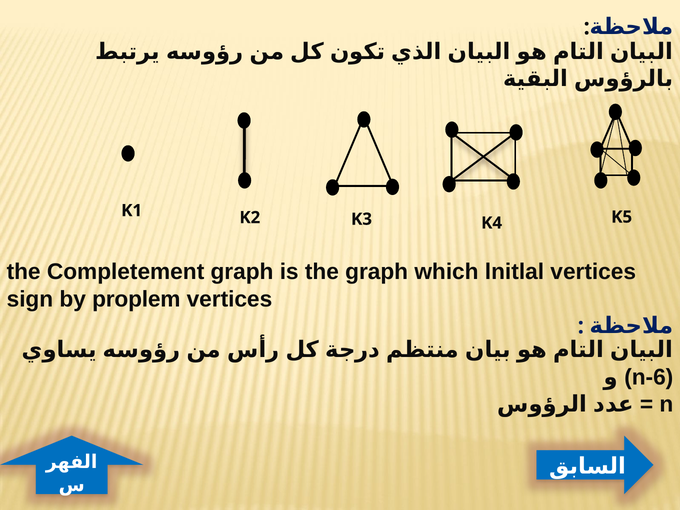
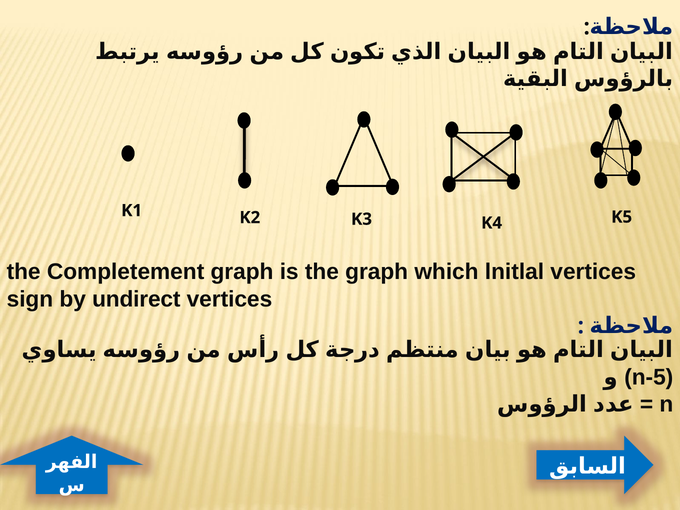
proplem: proplem -> undirect
n-6: n-6 -> n-5
